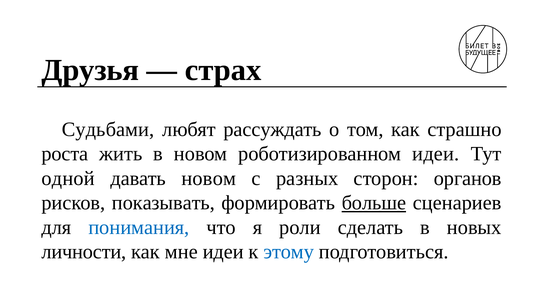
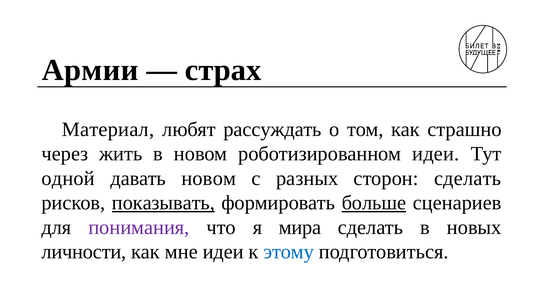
Друзья: Друзья -> Армии
Судьбами: Судьбами -> Материал
роста: роста -> через
сторон органов: органов -> сделать
показывать underline: none -> present
понимания colour: blue -> purple
роли: роли -> мира
